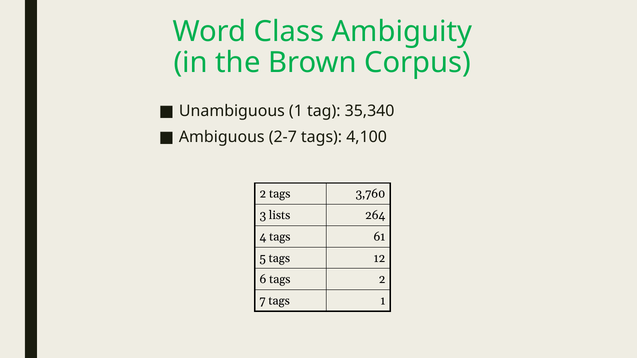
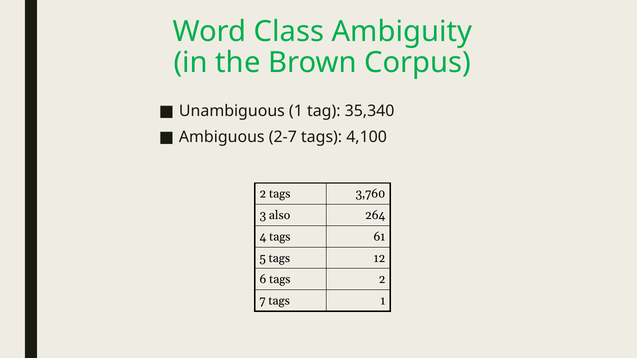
lists: lists -> also
